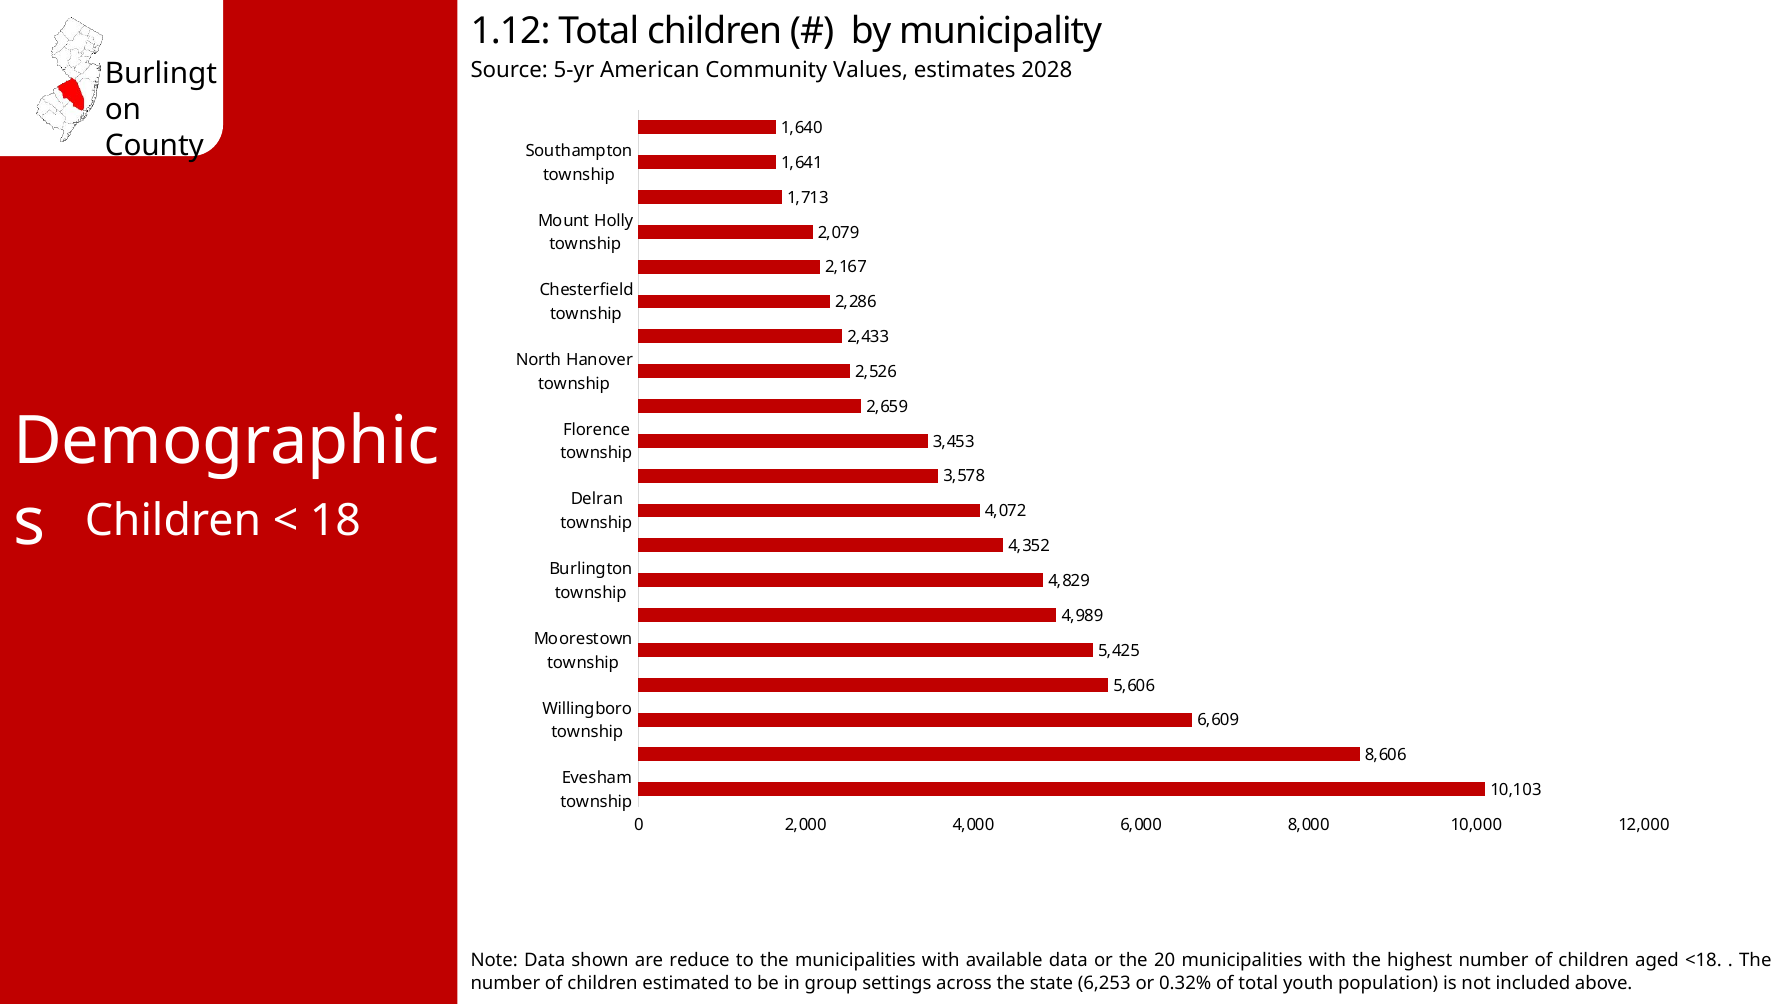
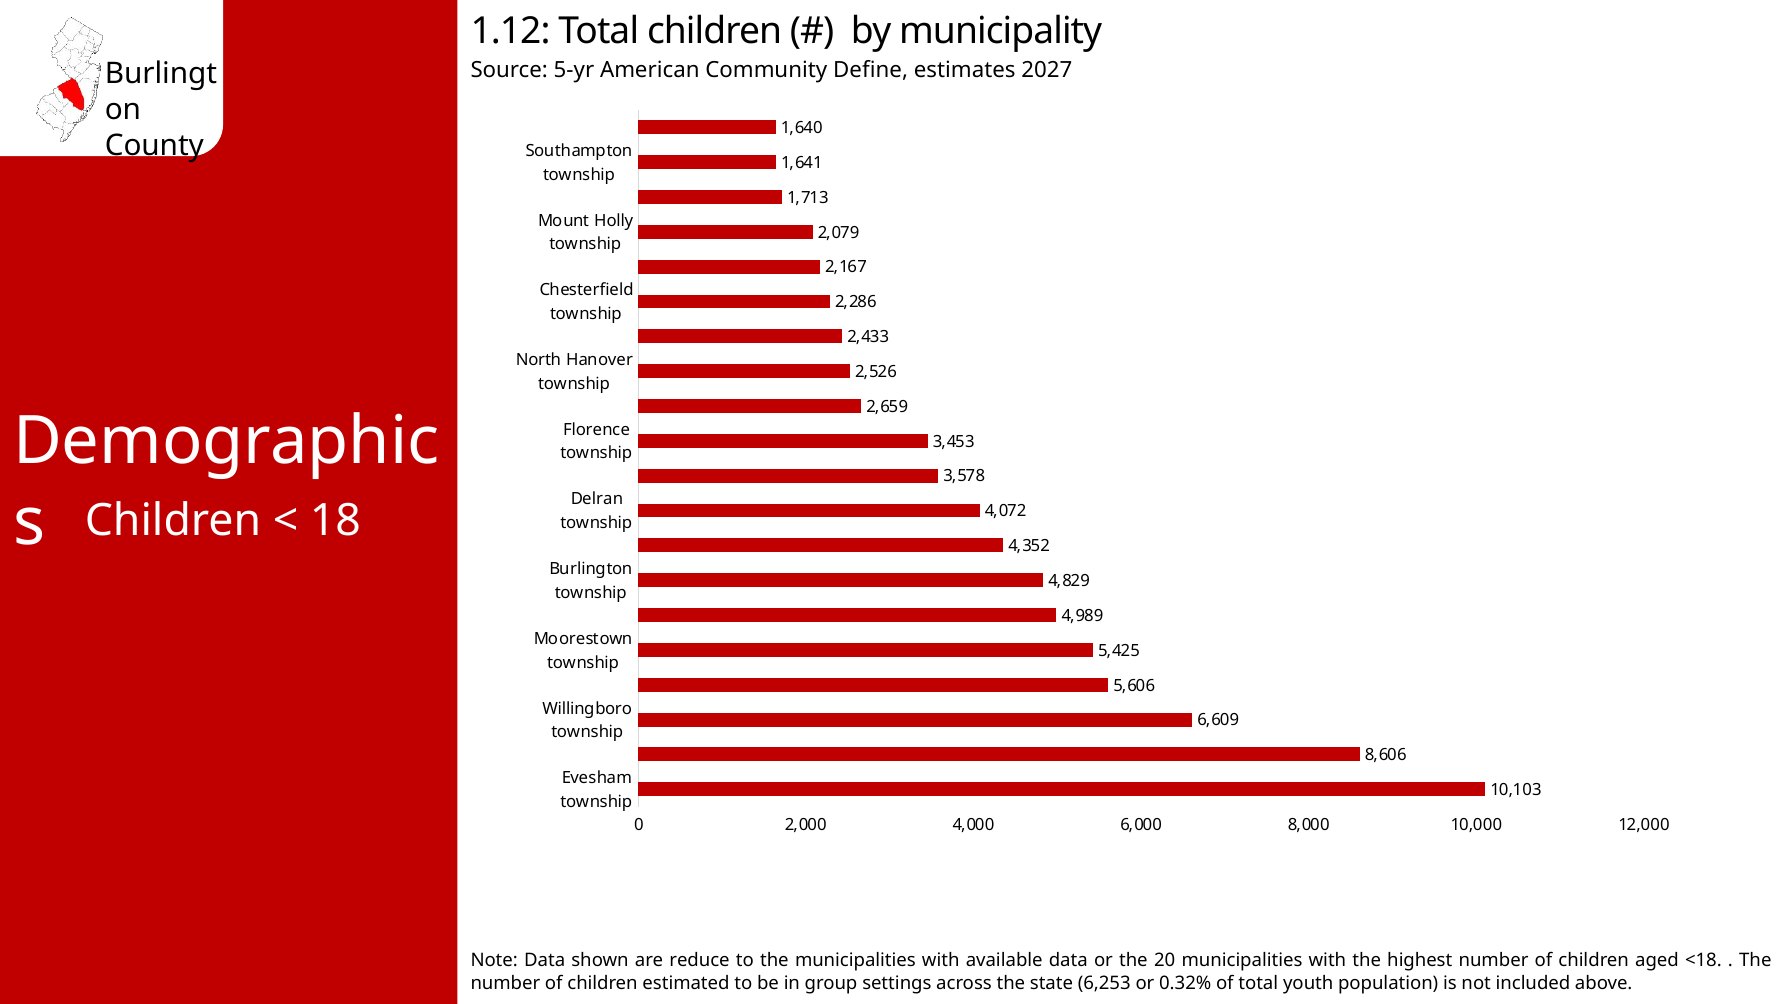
Values: Values -> Define
2028: 2028 -> 2027
